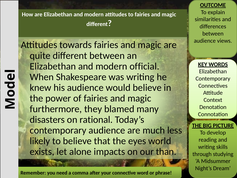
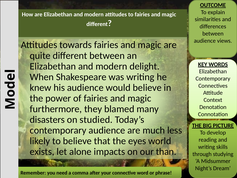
official: official -> delight
rational: rational -> studied
